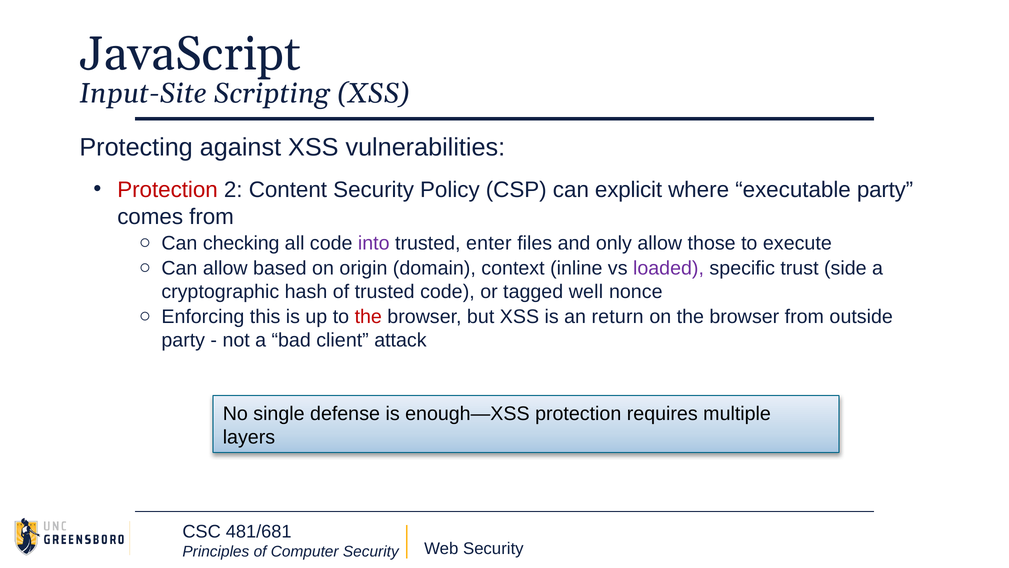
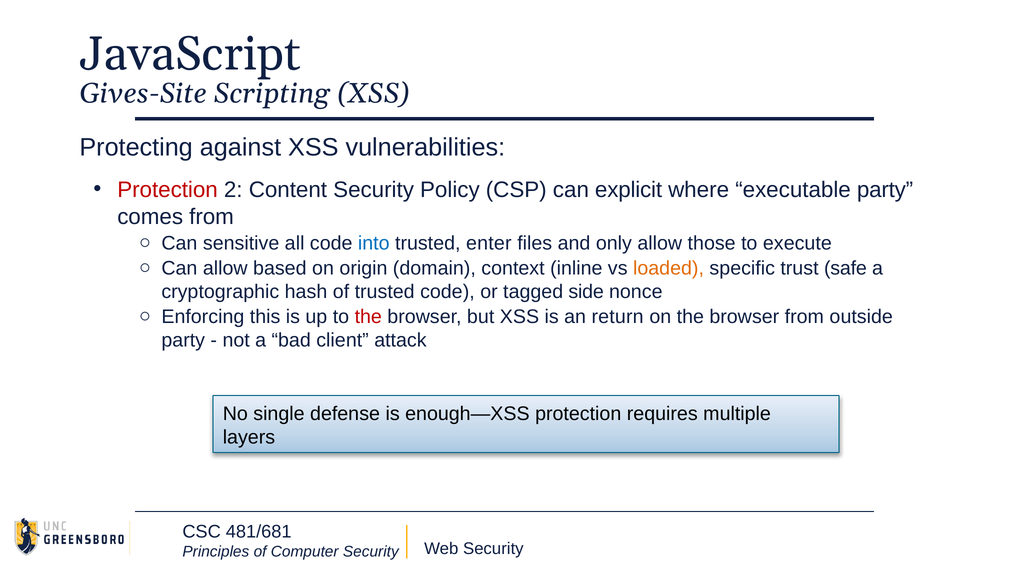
Input-Site: Input-Site -> Gives-Site
checking: checking -> sensitive
into colour: purple -> blue
loaded colour: purple -> orange
side: side -> safe
well: well -> side
